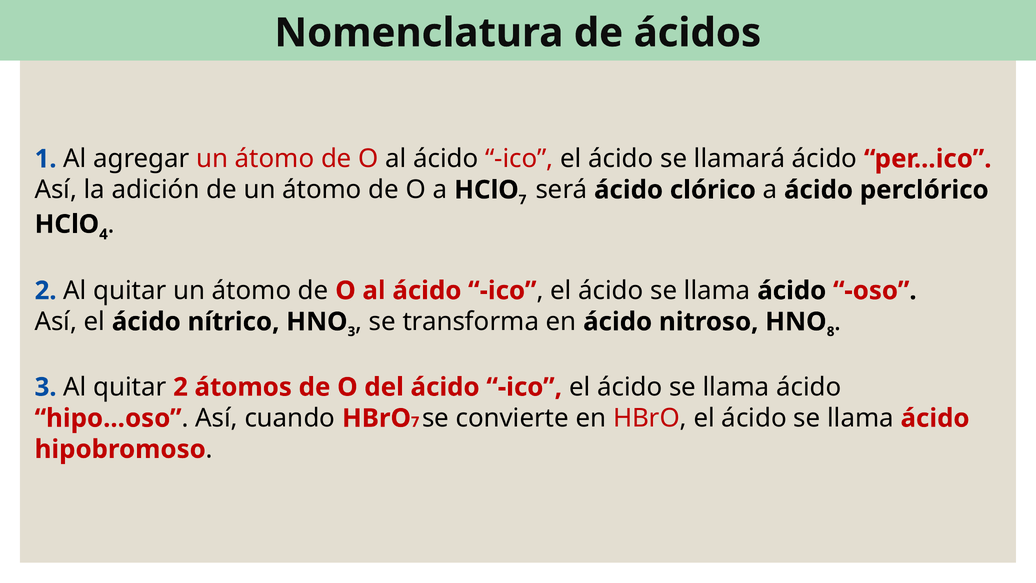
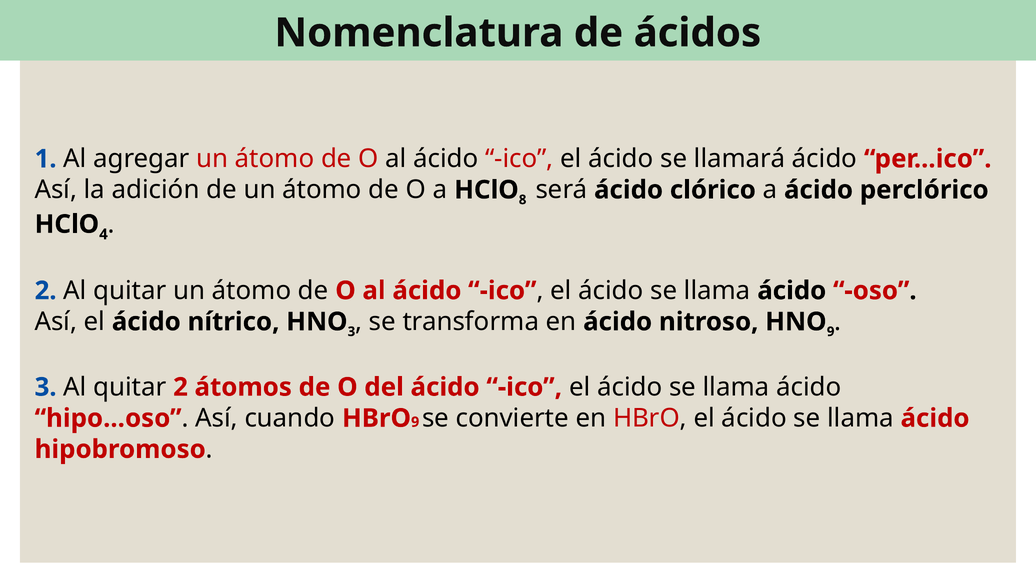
7 at (523, 200): 7 -> 8
8 at (831, 332): 8 -> 9
HBrO 7: 7 -> 9
